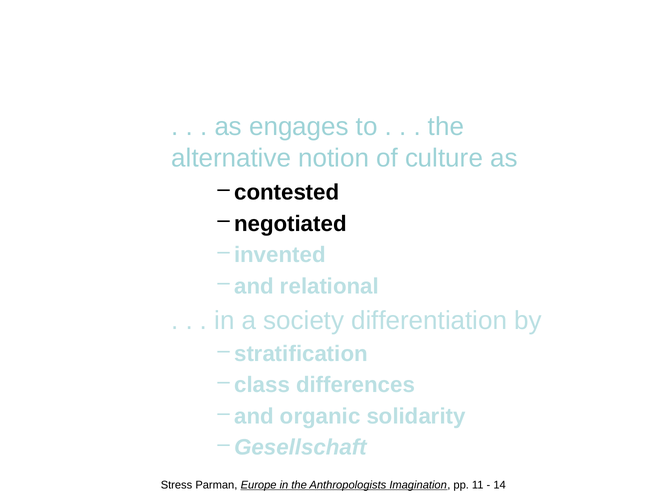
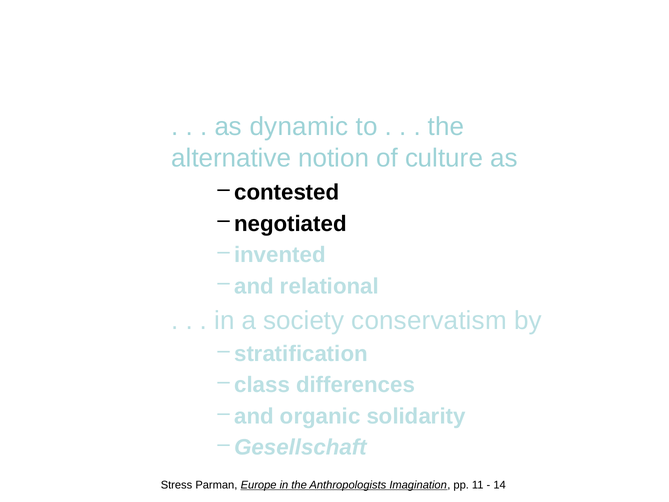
engages: engages -> dynamic
differentiation: differentiation -> conservatism
